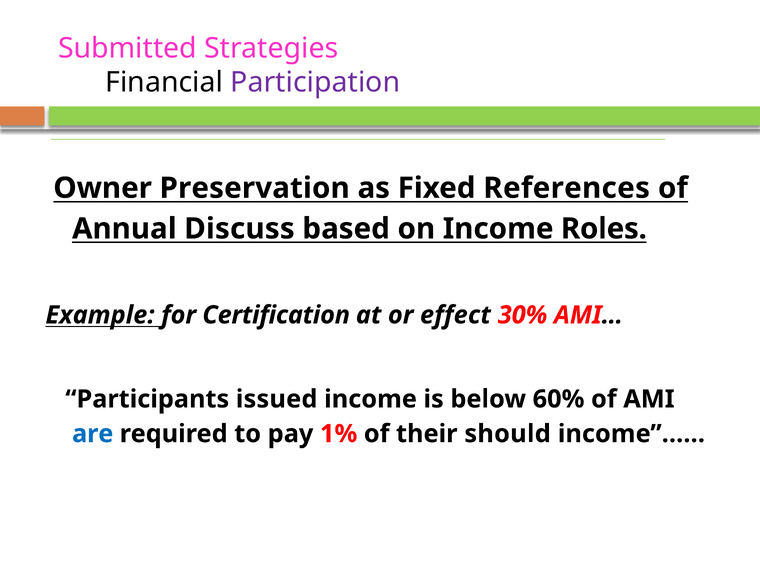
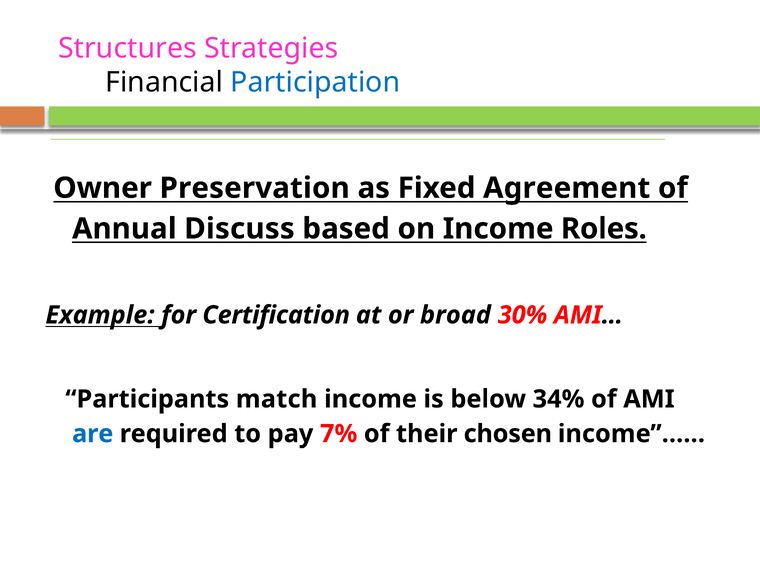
Submitted: Submitted -> Structures
Participation colour: purple -> blue
References: References -> Agreement
effect: effect -> broad
issued: issued -> match
60%: 60% -> 34%
1%: 1% -> 7%
should: should -> chosen
